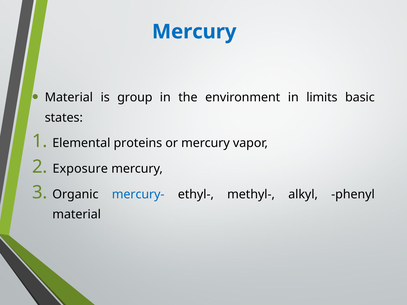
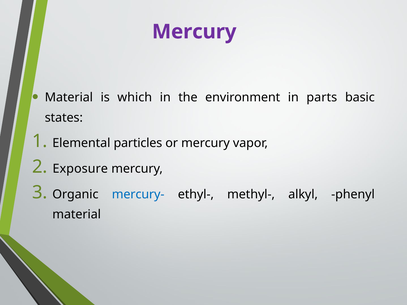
Mercury at (194, 32) colour: blue -> purple
group: group -> which
limits: limits -> parts
proteins: proteins -> particles
